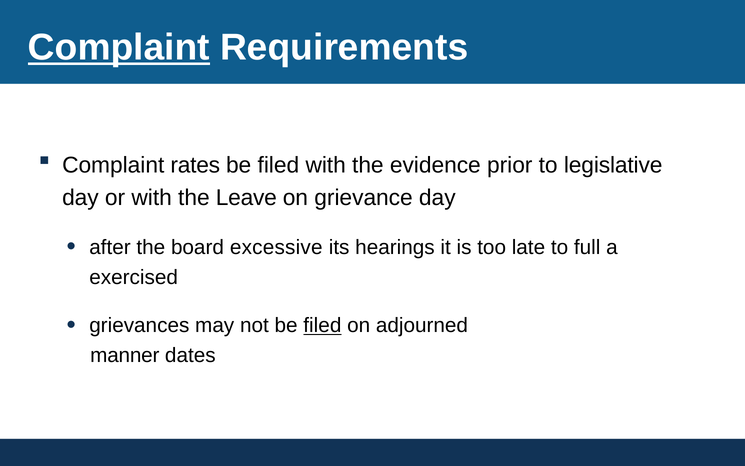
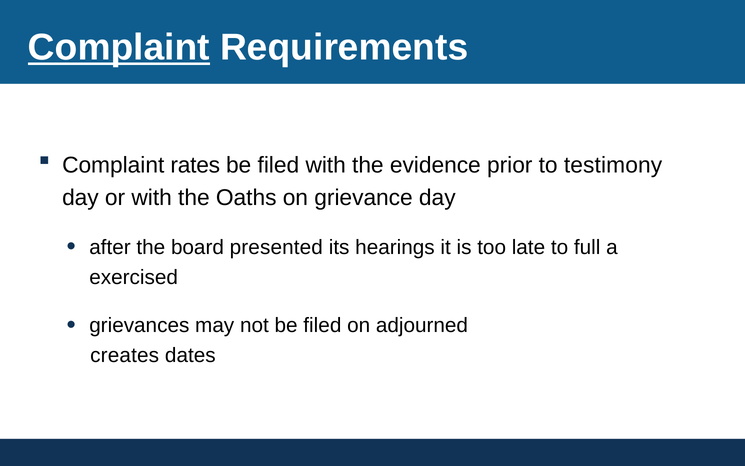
legislative: legislative -> testimony
Leave: Leave -> Oaths
excessive: excessive -> presented
filed at (322, 325) underline: present -> none
manner: manner -> creates
